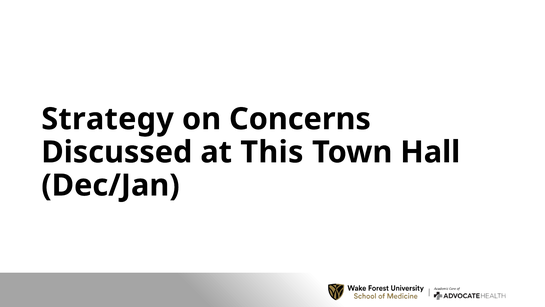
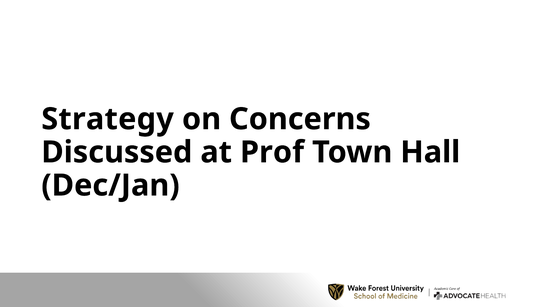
This: This -> Prof
